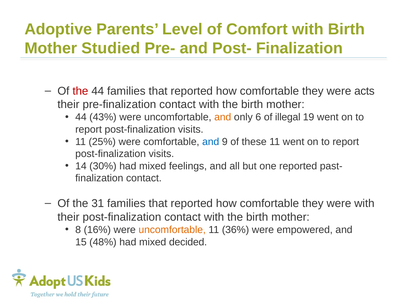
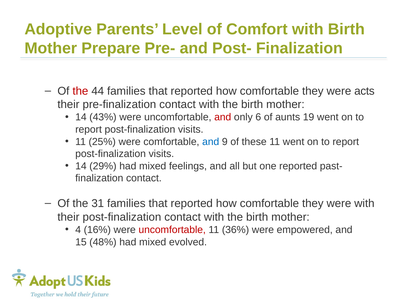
Studied: Studied -> Prepare
44 at (81, 117): 44 -> 14
and at (223, 117) colour: orange -> red
illegal: illegal -> aunts
30%: 30% -> 29%
8: 8 -> 4
uncomfortable at (172, 230) colour: orange -> red
decided: decided -> evolved
